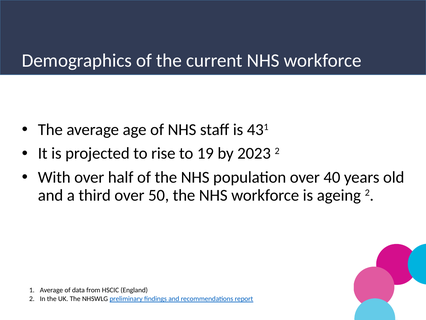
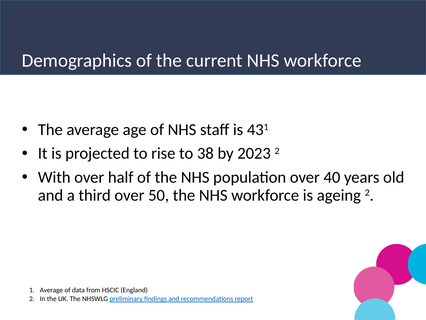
19: 19 -> 38
